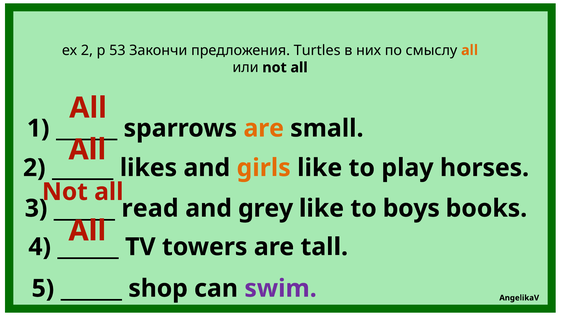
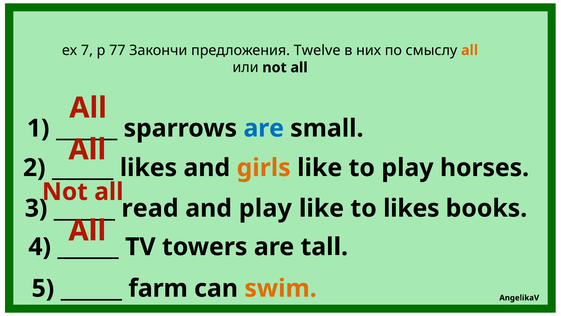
ex 2: 2 -> 7
53: 53 -> 77
Turtles: Turtles -> Twelve
are at (264, 128) colour: orange -> blue
and grey: grey -> play
to boys: boys -> likes
shop: shop -> farm
swim colour: purple -> orange
